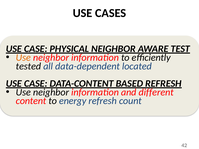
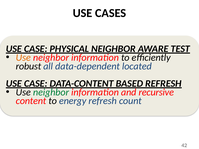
tested: tested -> robust
neighbor at (51, 92) colour: black -> green
different: different -> recursive
